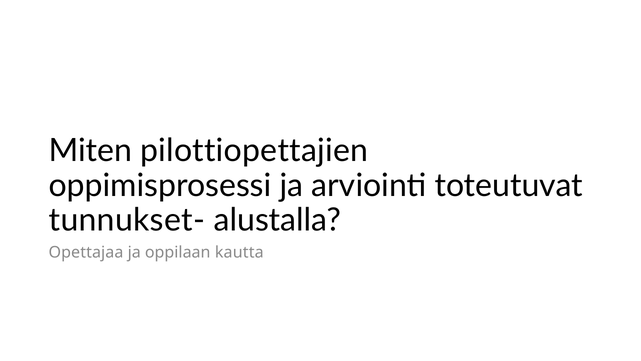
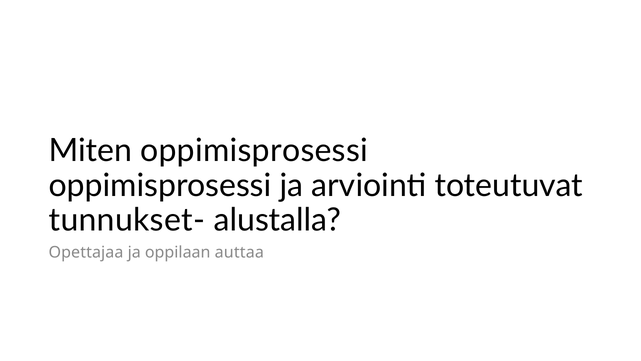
Miten pilottiopettajien: pilottiopettajien -> oppimisprosessi
kautta: kautta -> auttaa
